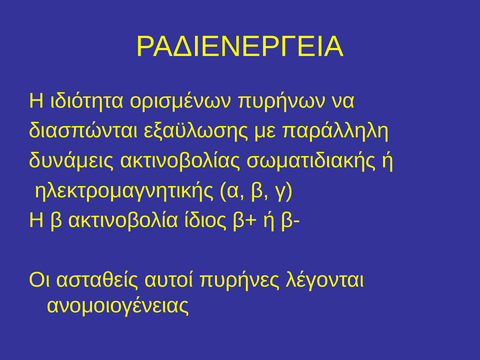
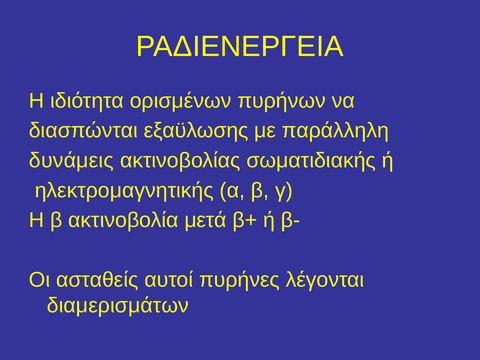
ίδιος: ίδιος -> μετά
ανομοιογένειας: ανομοιογένειας -> διαμερισμάτων
